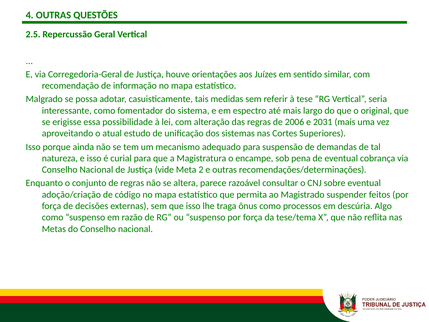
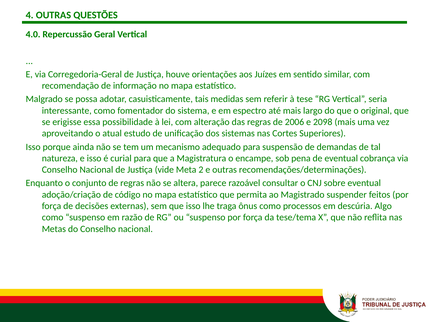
2.5: 2.5 -> 4.0
2031: 2031 -> 2098
